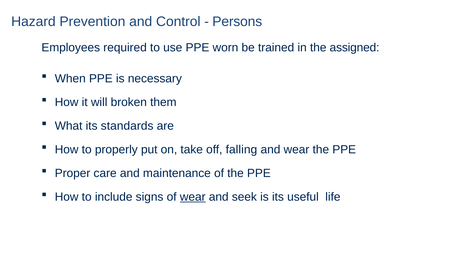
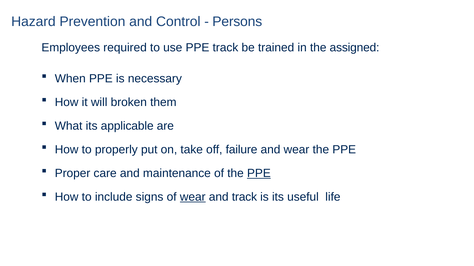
PPE worn: worn -> track
standards: standards -> applicable
falling: falling -> failure
PPE at (259, 174) underline: none -> present
and seek: seek -> track
